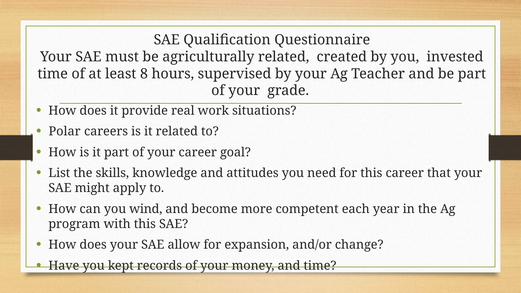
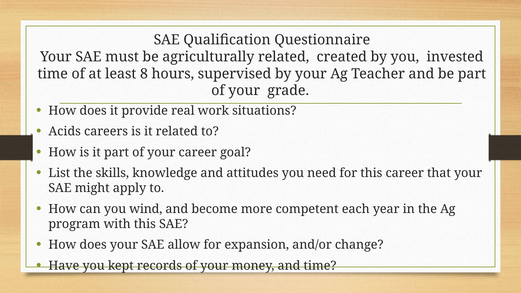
Polar: Polar -> Acids
